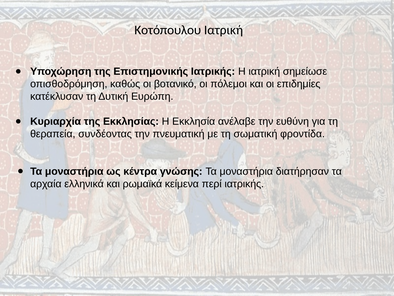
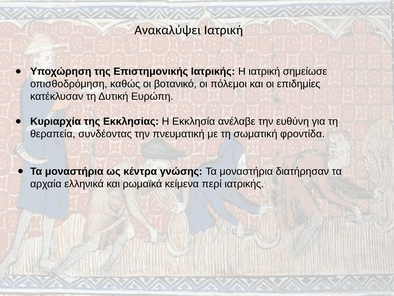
Κοτόπουλου: Κοτόπουλου -> Ανακαλύψει
